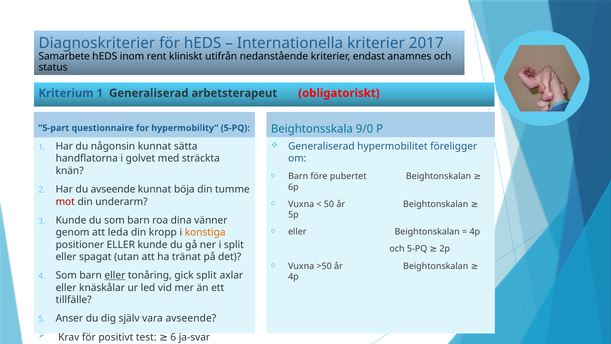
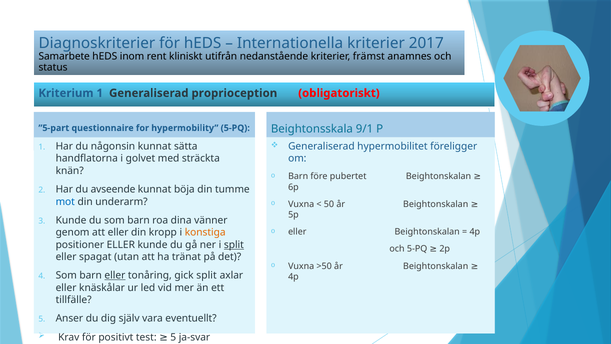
endast: endast -> främst
arbetsterapeut: arbetsterapeut -> proprioception
9/0: 9/0 -> 9/1
mot colour: red -> blue
att leda: leda -> eller
split at (234, 245) underline: none -> present
vara avseende: avseende -> eventuellt
test 6: 6 -> 5
